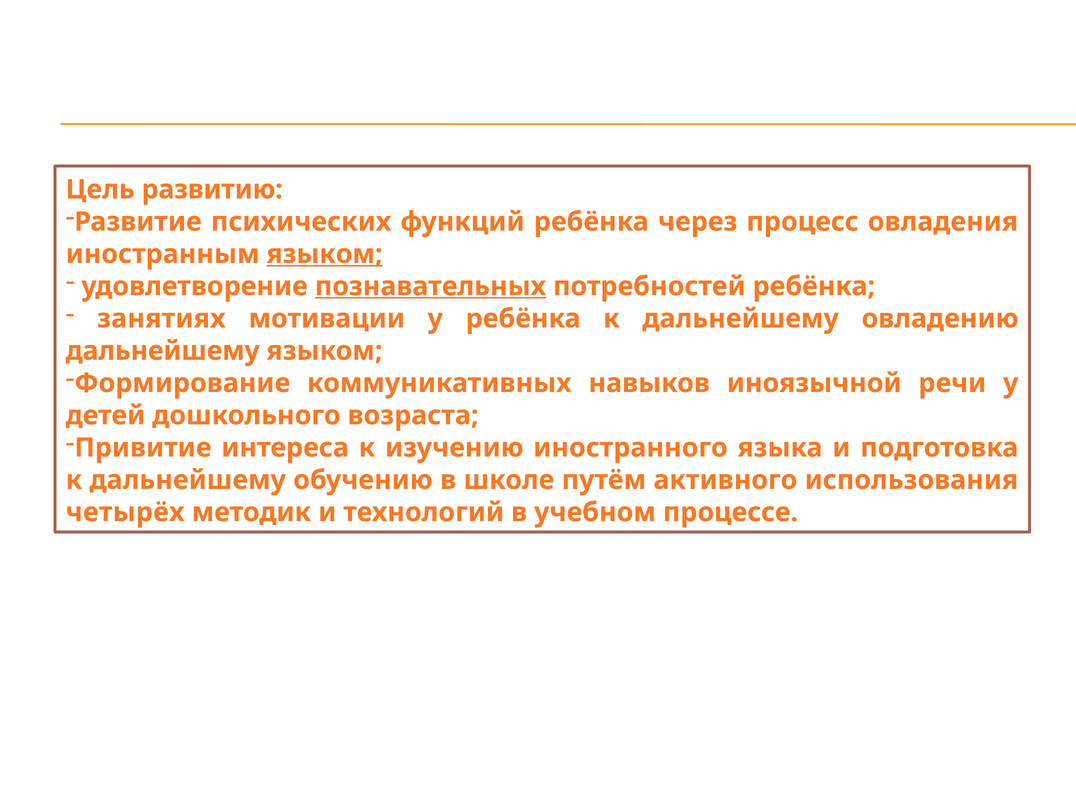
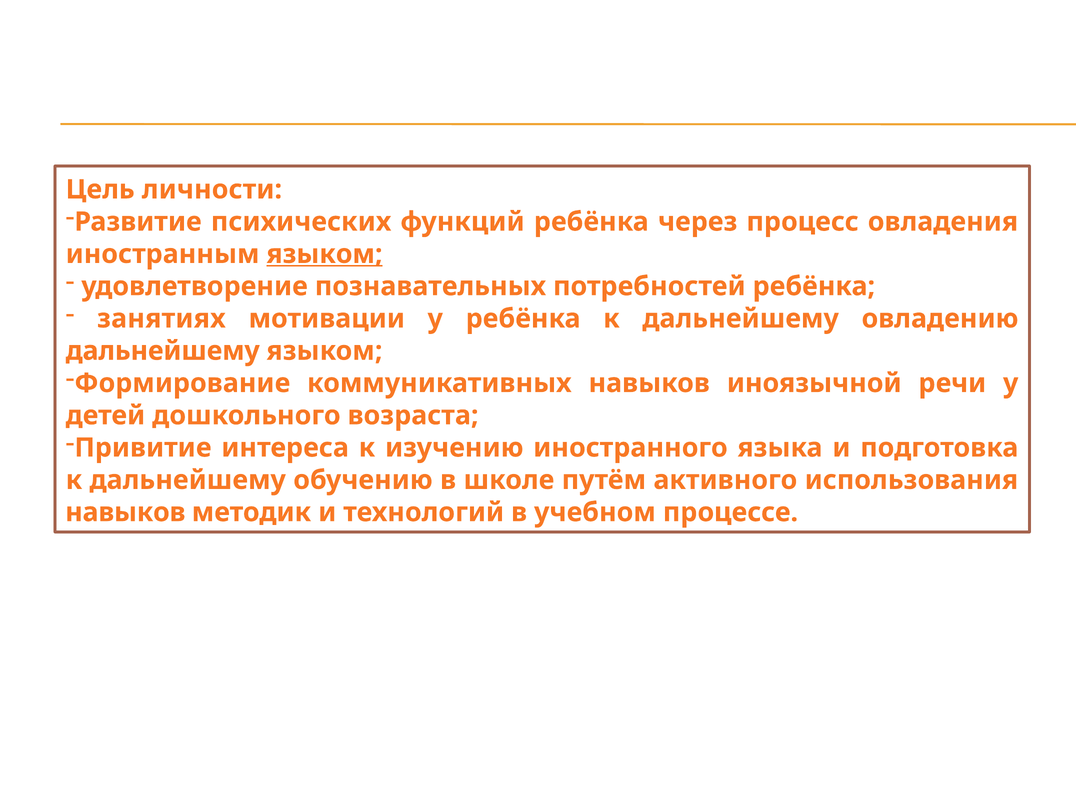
развитию: развитию -> личности
познавательных underline: present -> none
четырёх at (125, 512): четырёх -> навыков
